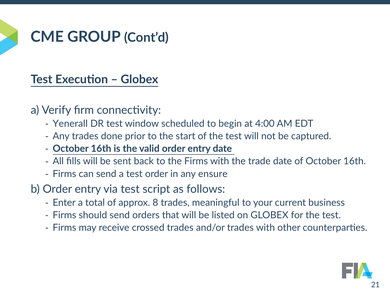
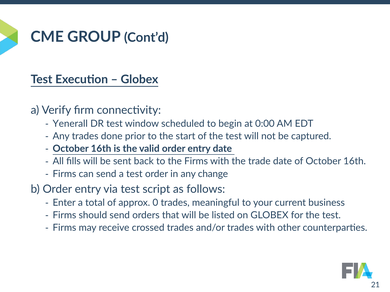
4:00: 4:00 -> 0:00
ensure: ensure -> change
8: 8 -> 0
